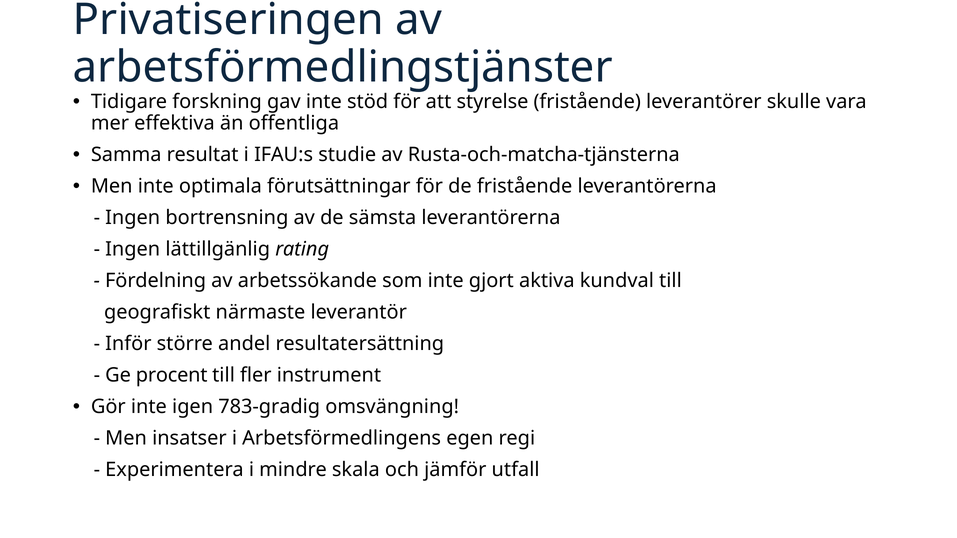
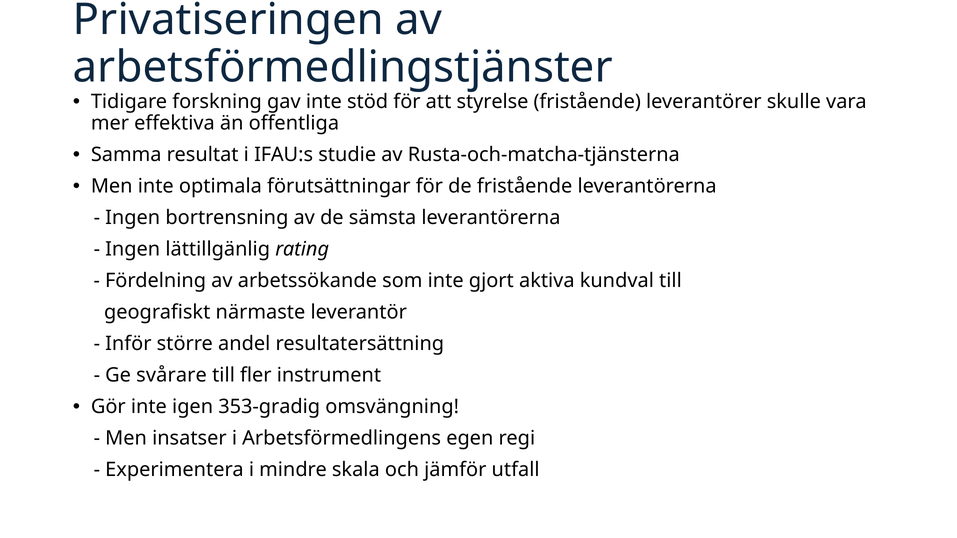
procent: procent -> svårare
783-gradig: 783-gradig -> 353-gradig
